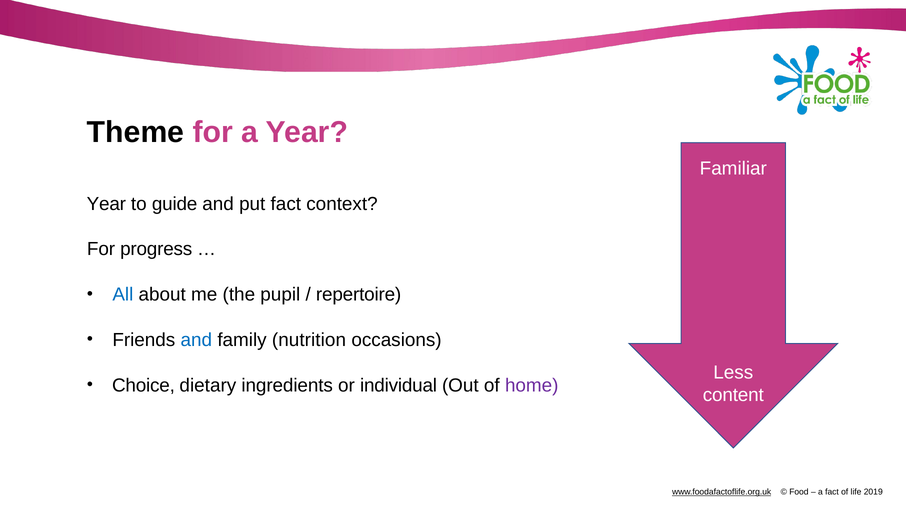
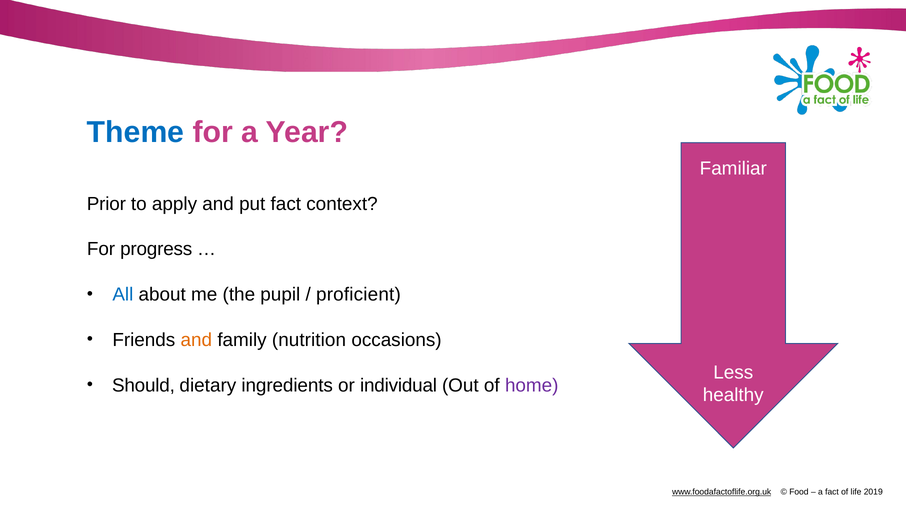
Theme colour: black -> blue
Year at (106, 204): Year -> Prior
guide: guide -> apply
repertoire: repertoire -> proficient
and at (196, 340) colour: blue -> orange
Choice: Choice -> Should
content: content -> healthy
